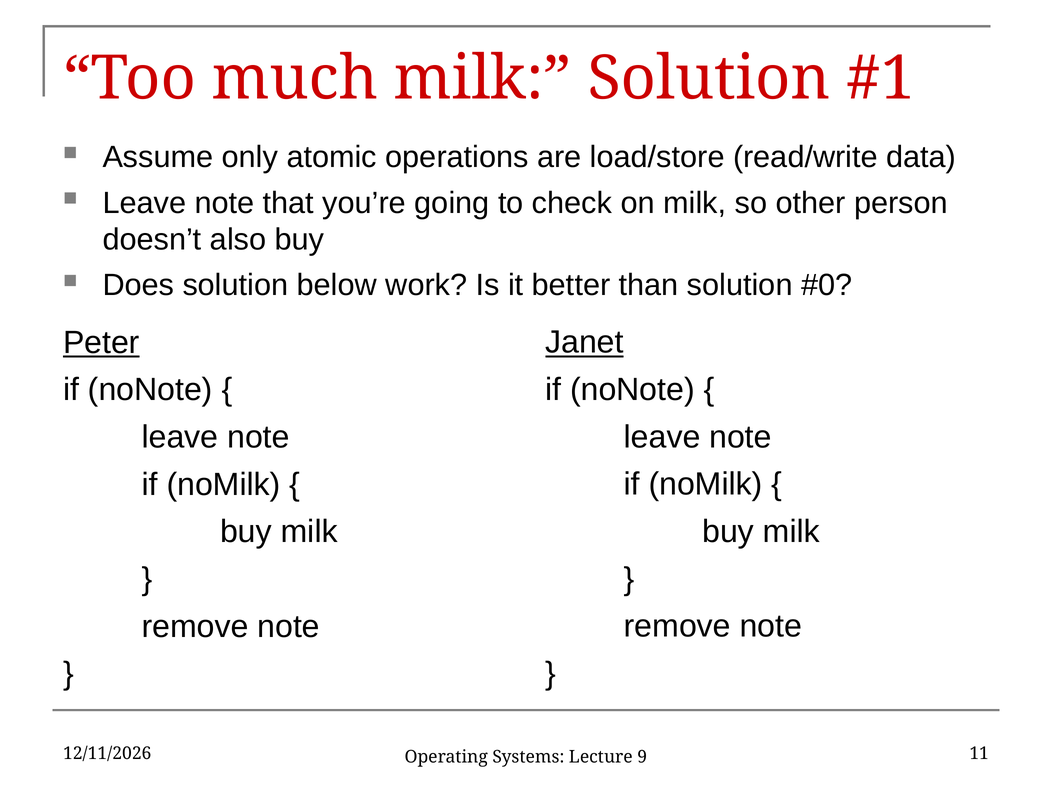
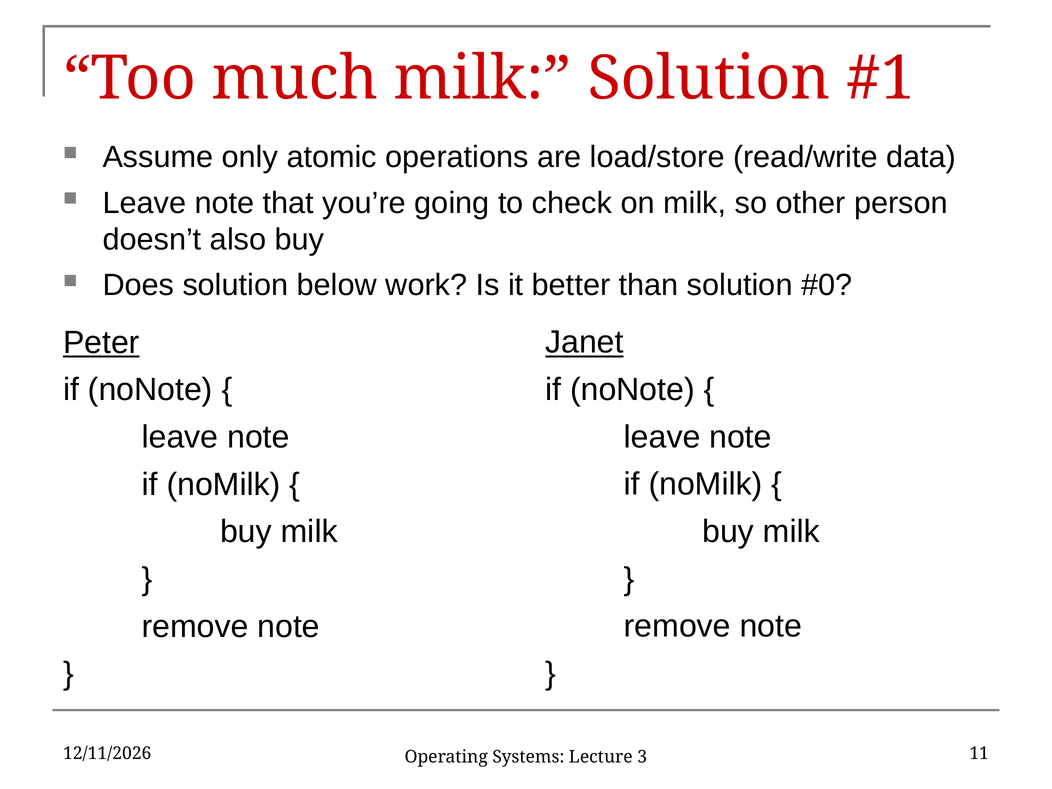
9: 9 -> 3
